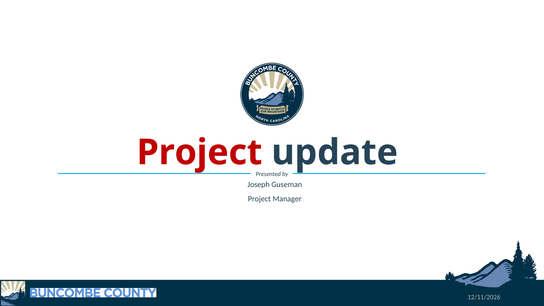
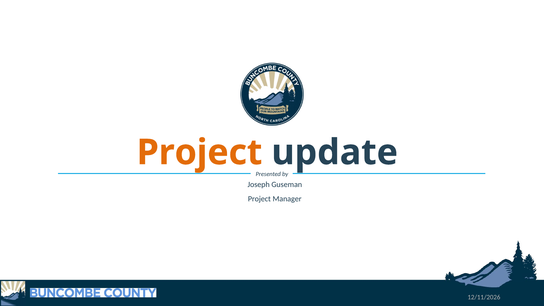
Project at (200, 152) colour: red -> orange
